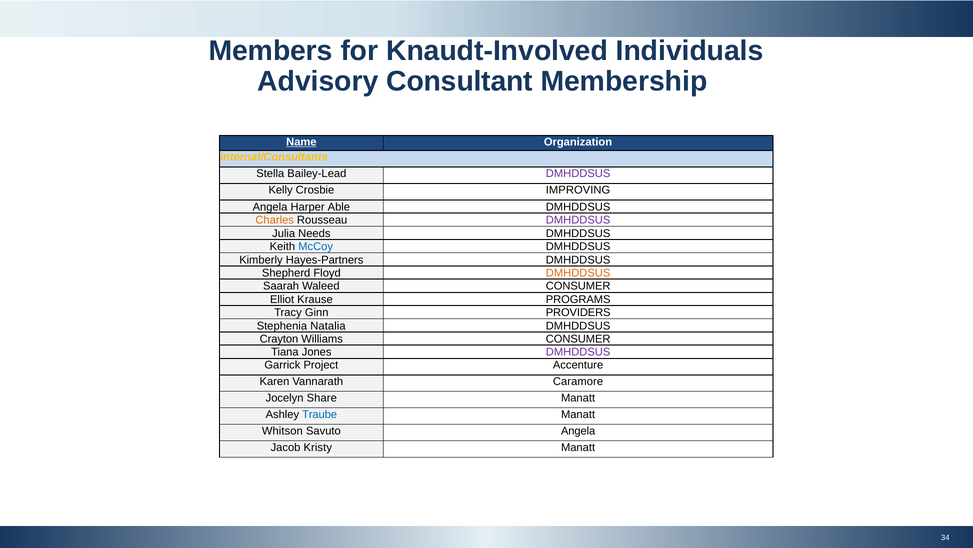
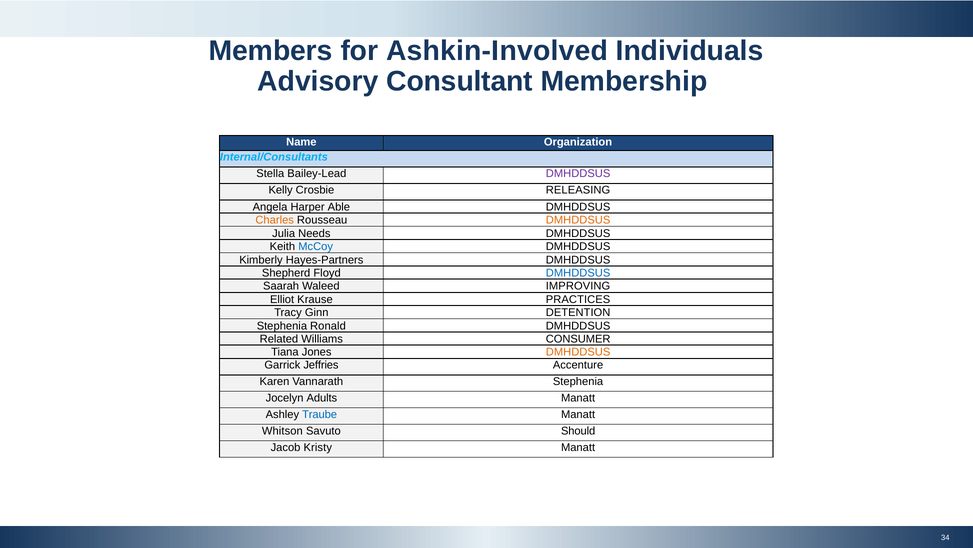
Knaudt-Involved: Knaudt-Involved -> Ashkin-Involved
Name underline: present -> none
Internal/Consultants colour: yellow -> light blue
IMPROVING: IMPROVING -> RELEASING
DMHDDSUS at (578, 220) colour: purple -> orange
DMHDDSUS at (578, 273) colour: orange -> blue
Waleed CONSUMER: CONSUMER -> IMPROVING
PROGRAMS: PROGRAMS -> PRACTICES
PROVIDERS: PROVIDERS -> DETENTION
Natalia: Natalia -> Ronald
Crayton: Crayton -> Related
DMHDDSUS at (578, 352) colour: purple -> orange
Project: Project -> Jeffries
Vannarath Caramore: Caramore -> Stephenia
Share: Share -> Adults
Savuto Angela: Angela -> Should
